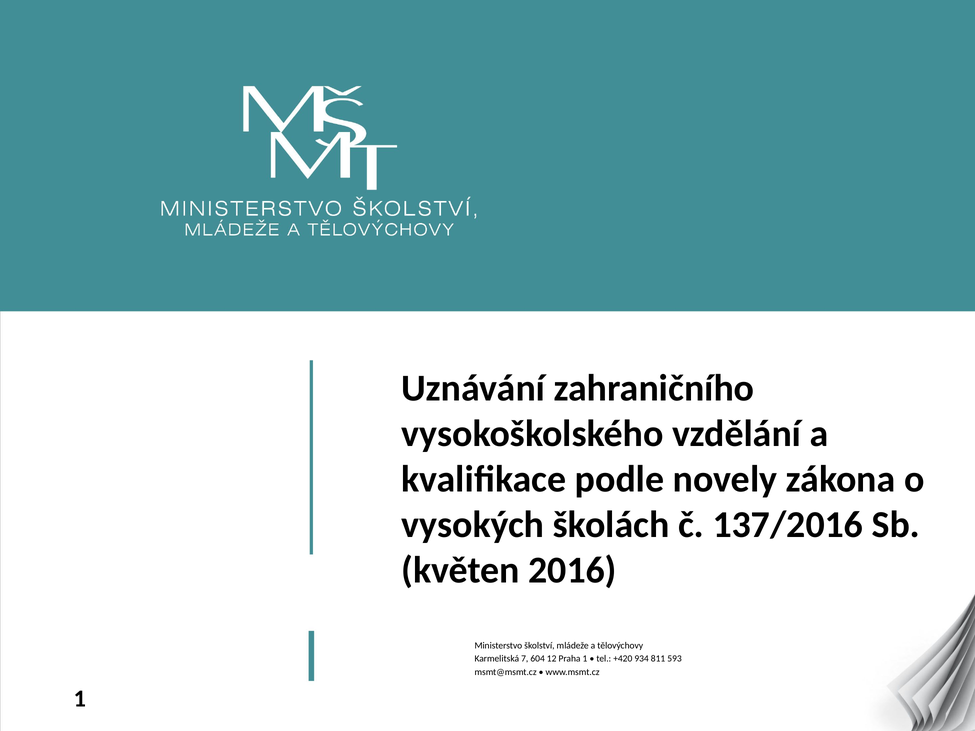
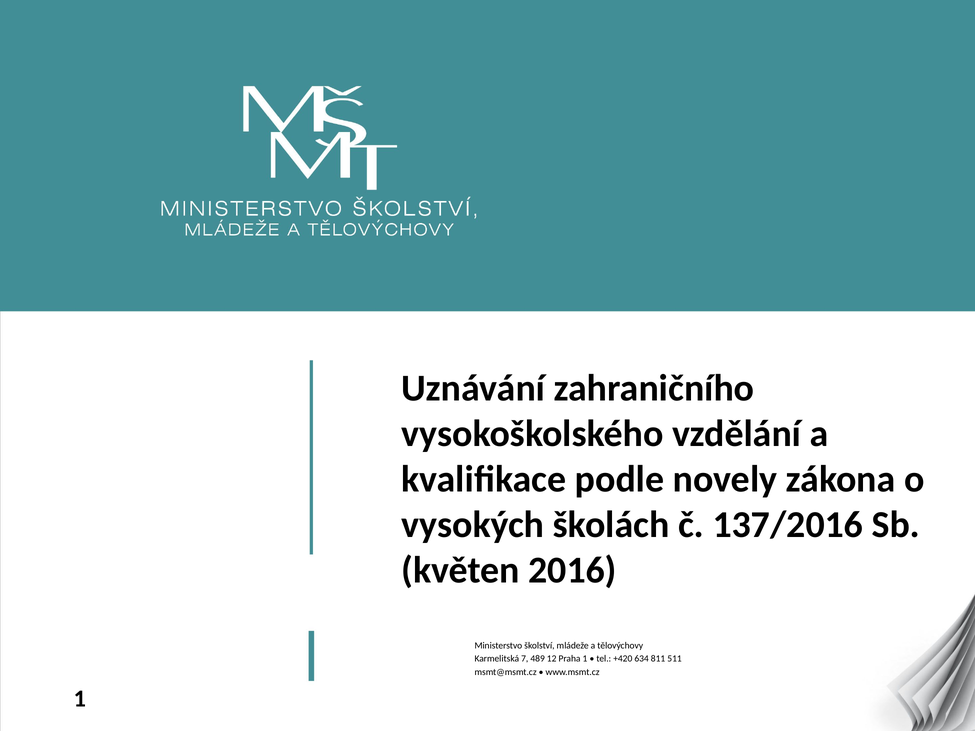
604: 604 -> 489
934: 934 -> 634
593: 593 -> 511
